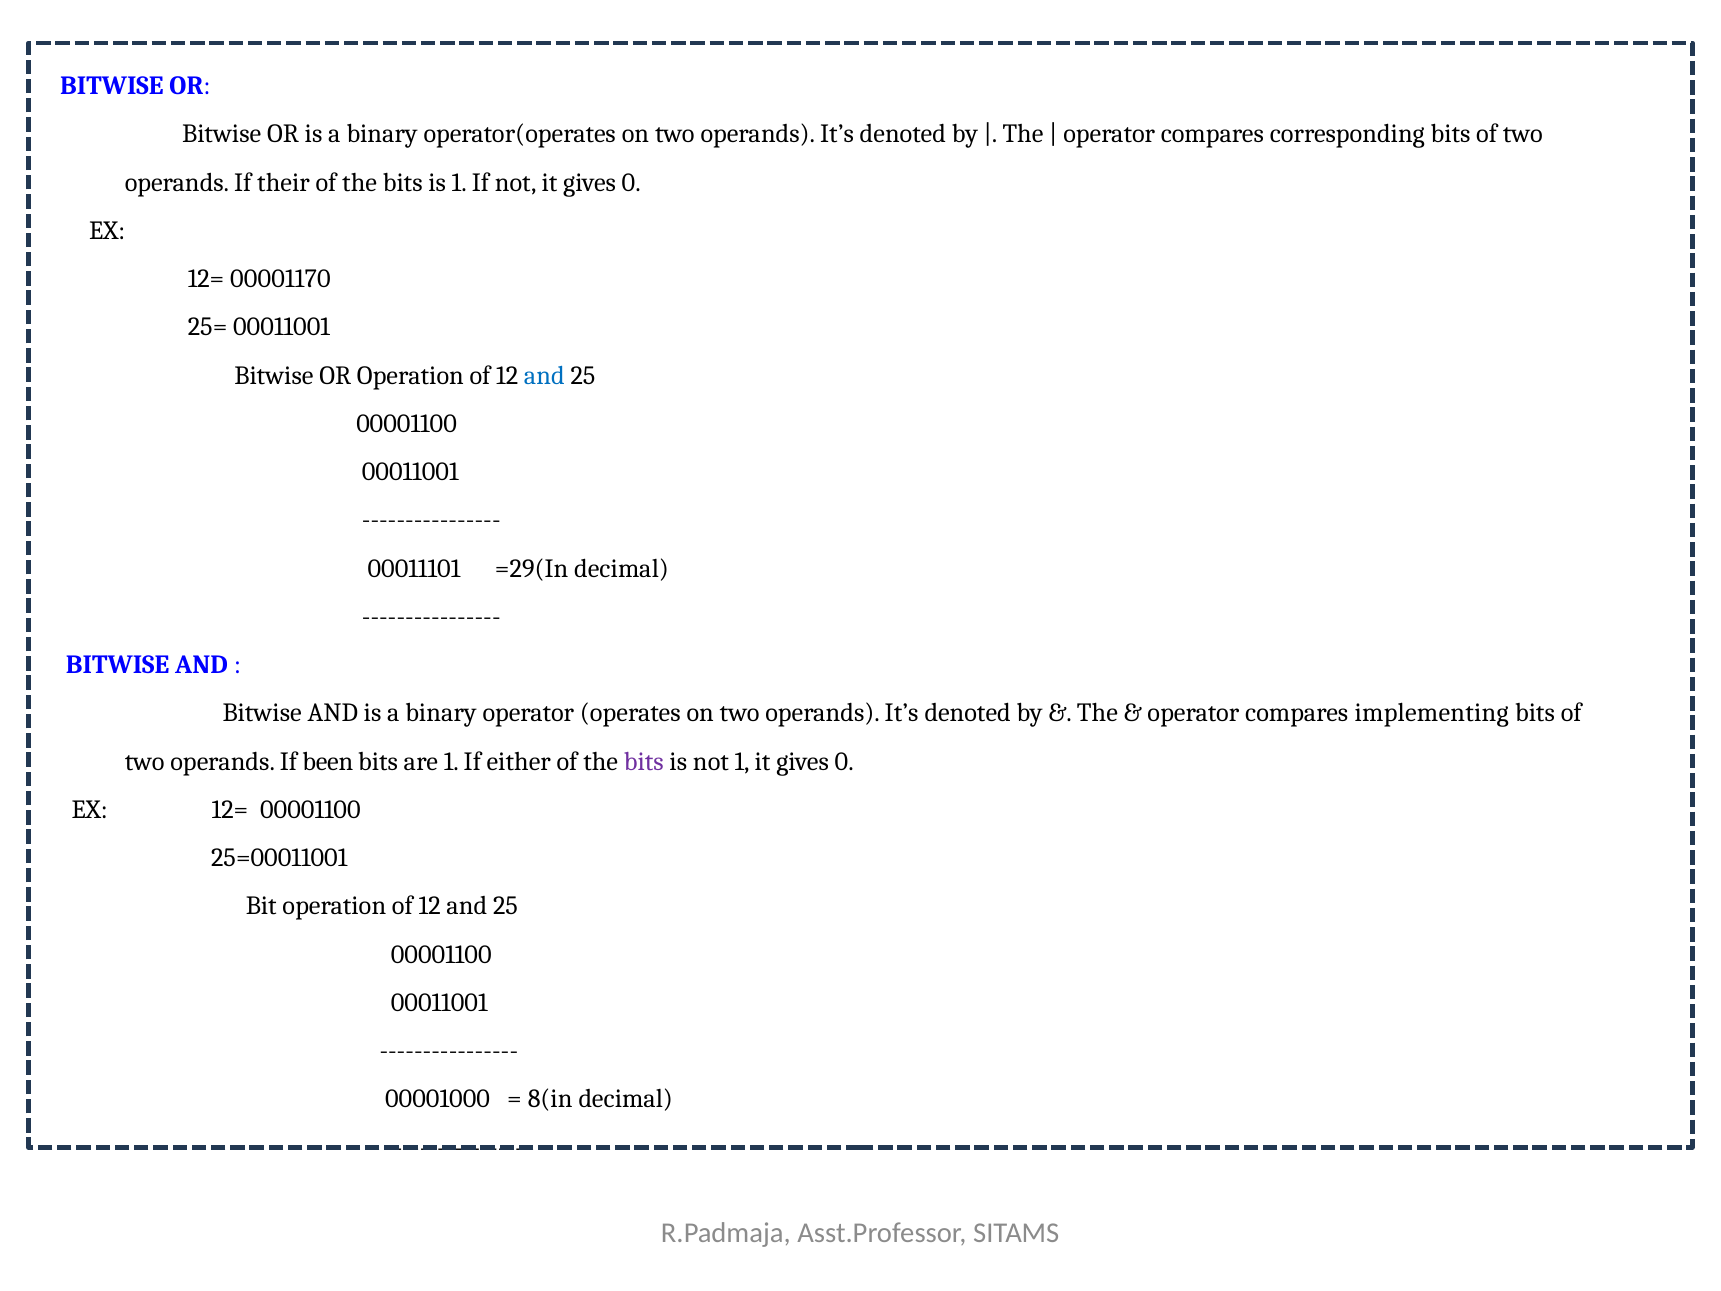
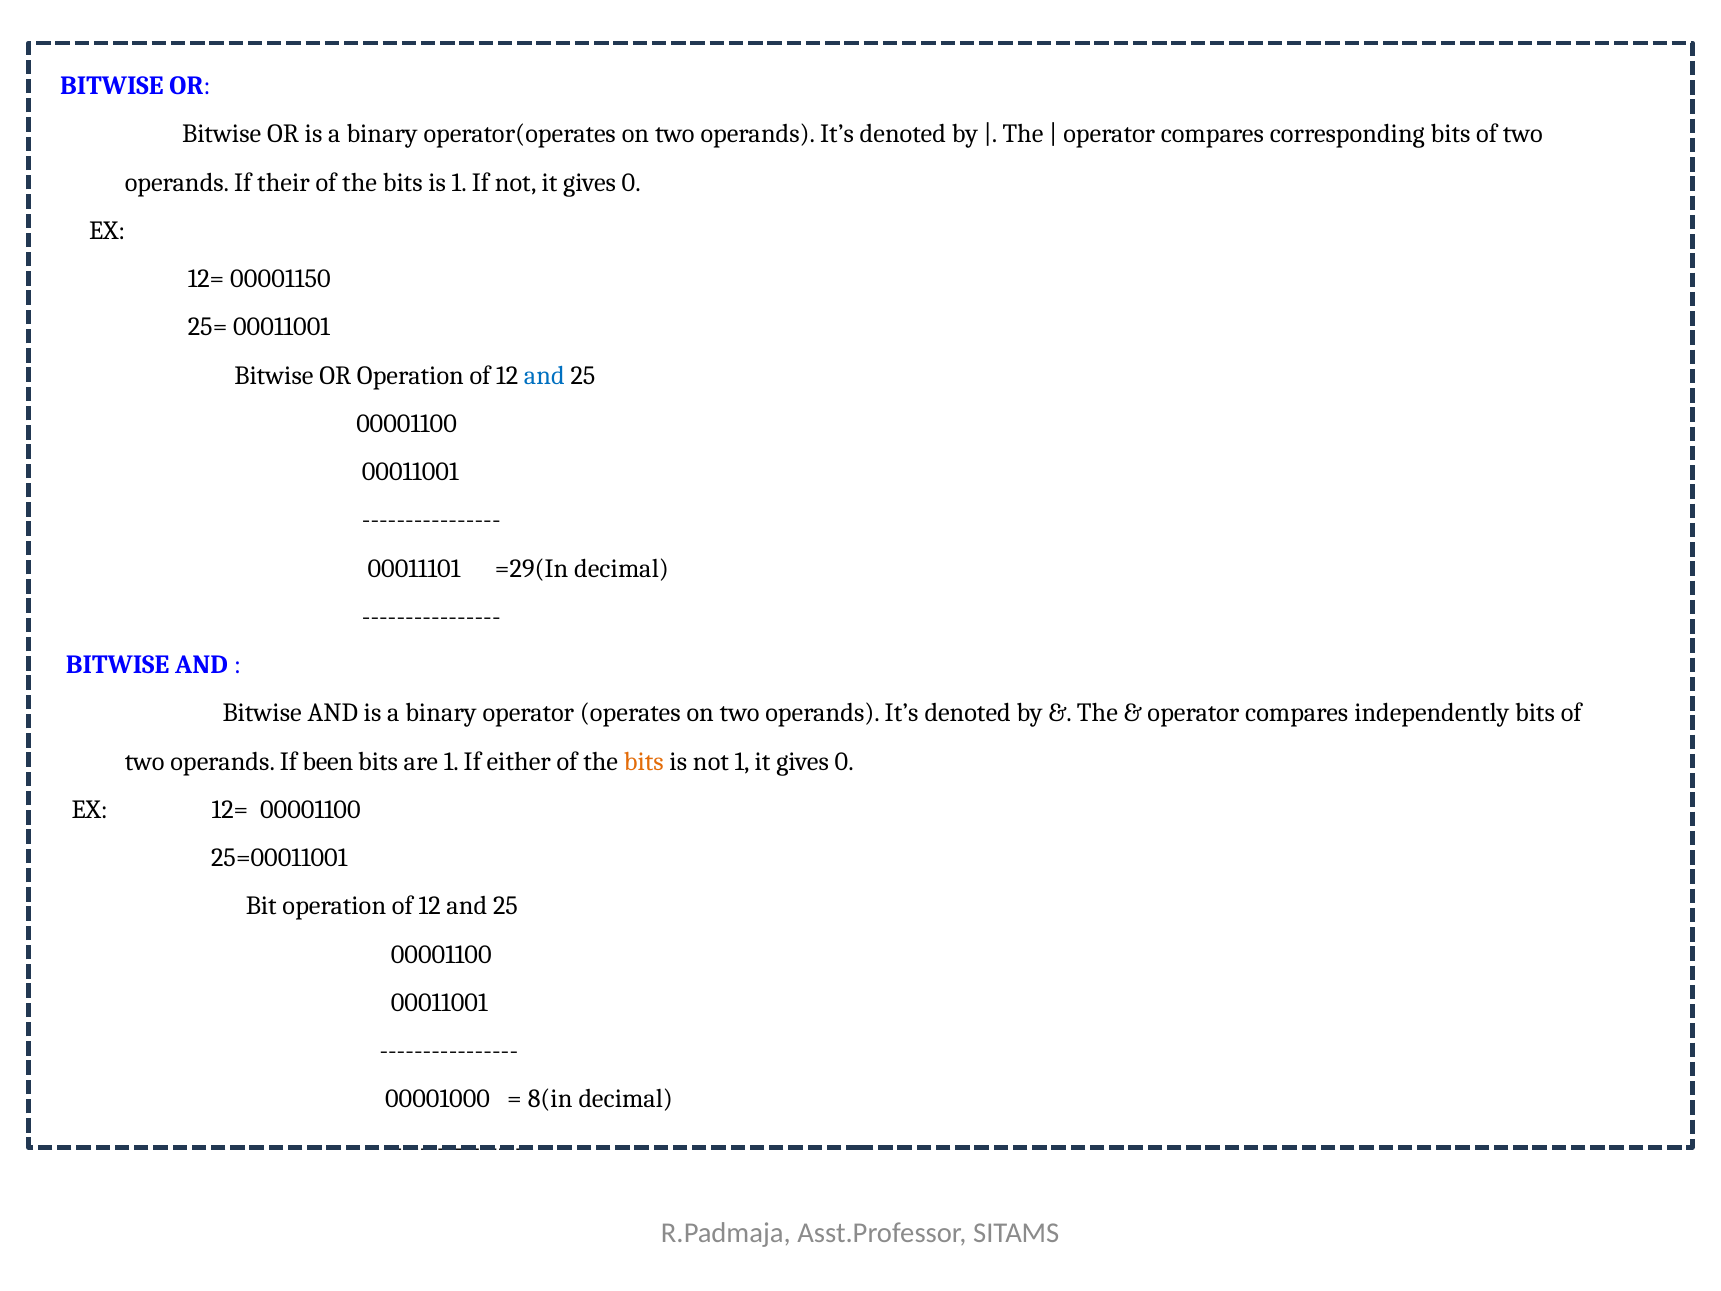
00001170: 00001170 -> 00001150
implementing: implementing -> independently
bits at (644, 761) colour: purple -> orange
